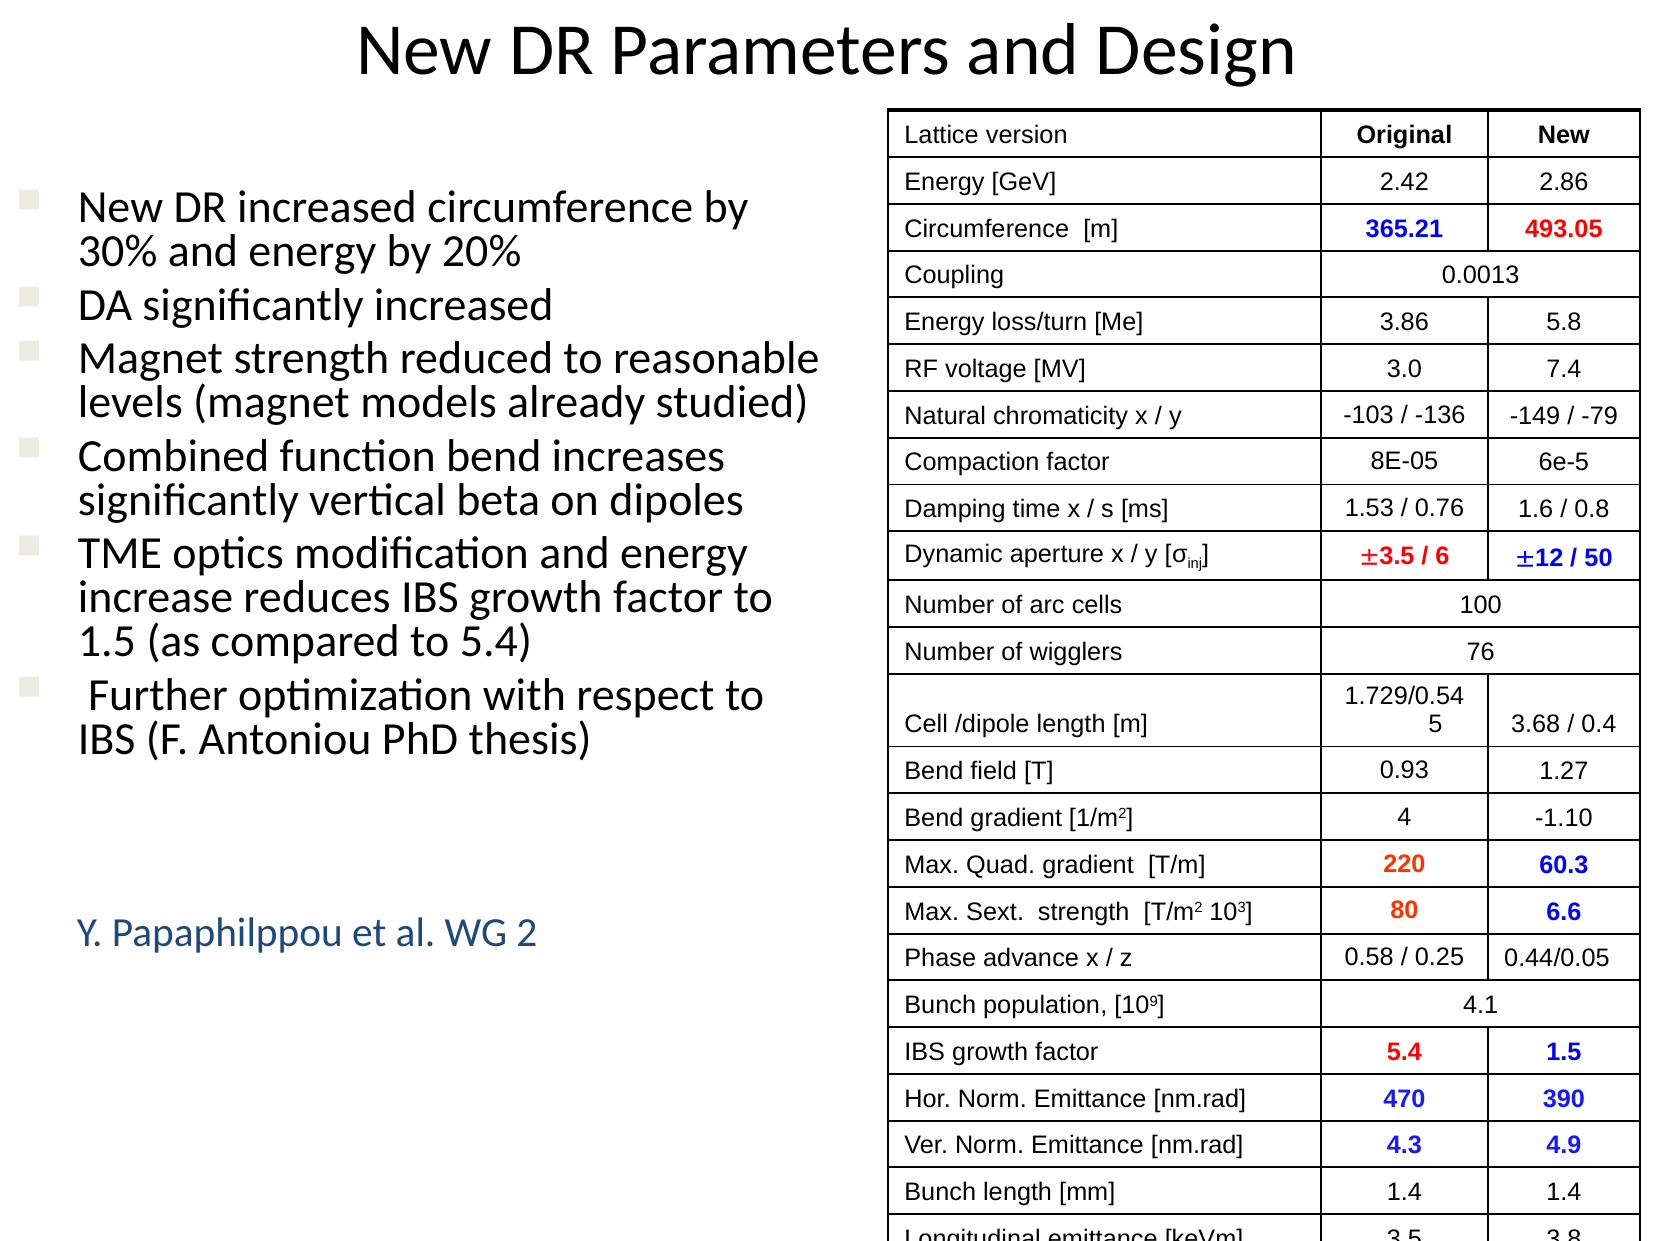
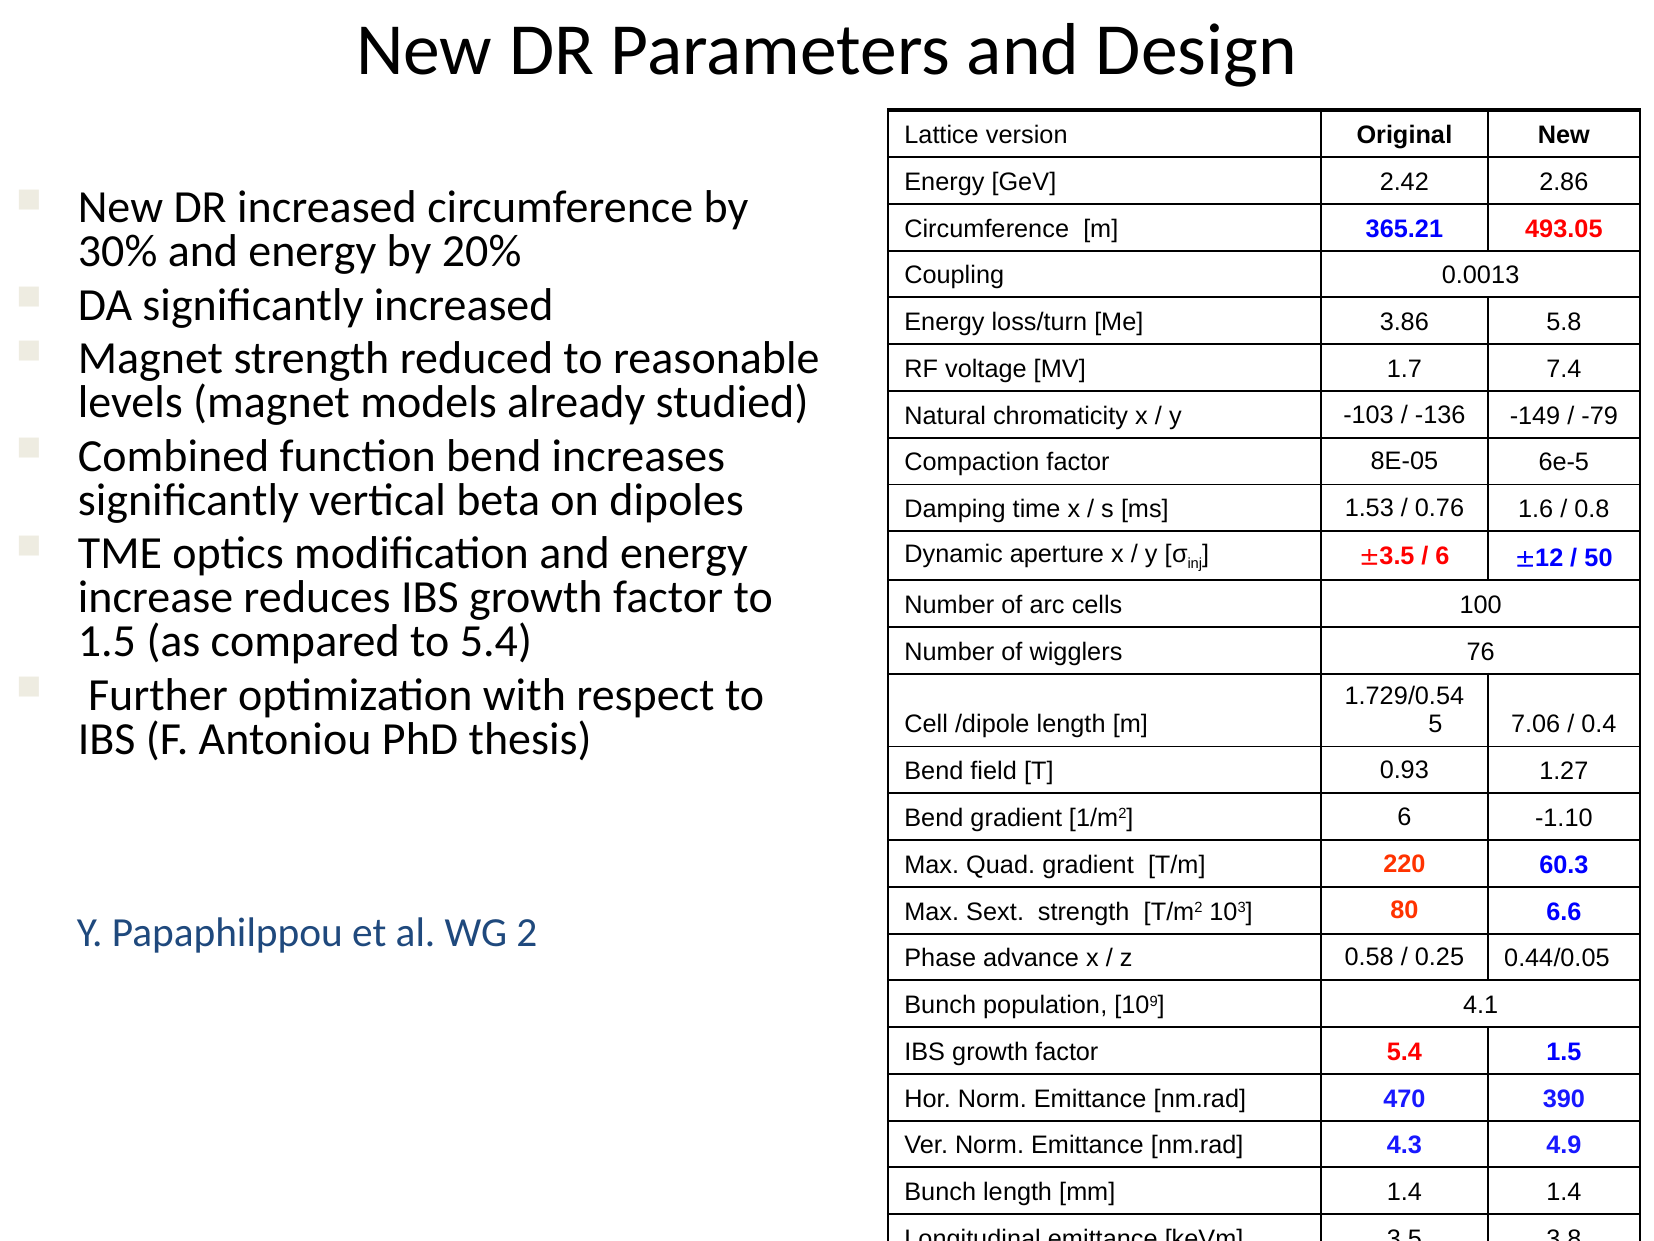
3.0: 3.0 -> 1.7
3.68: 3.68 -> 7.06
1/m2 4: 4 -> 6
